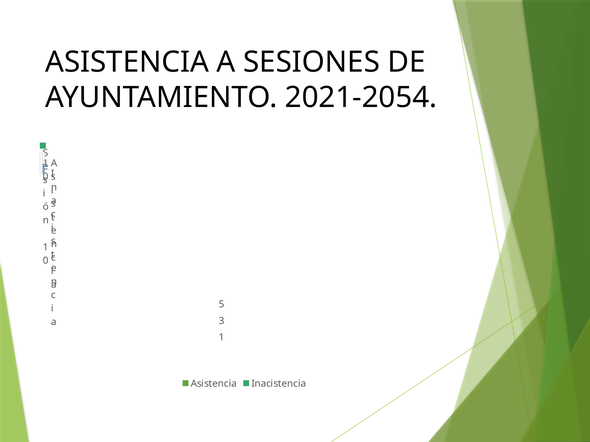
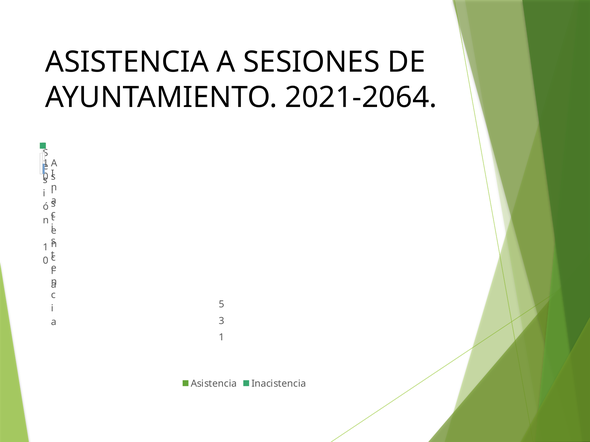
2021-2054: 2021-2054 -> 2021-2064
